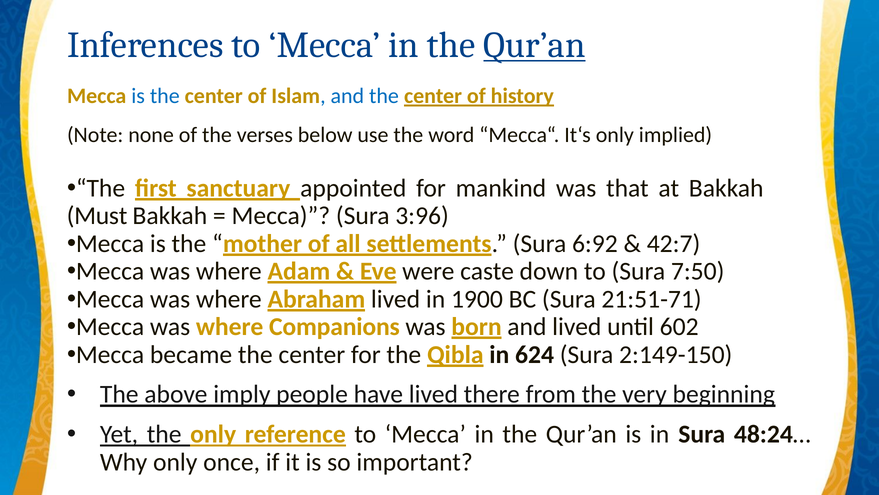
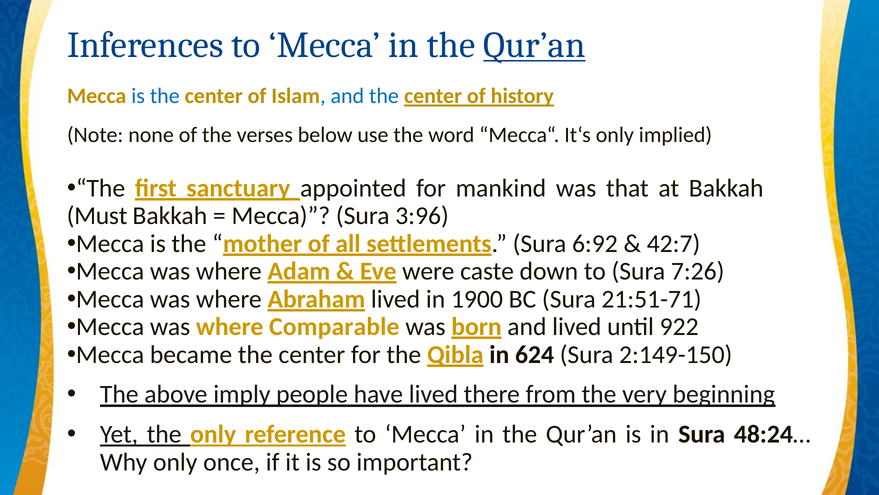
7:50: 7:50 -> 7:26
Companions: Companions -> Comparable
602: 602 -> 922
